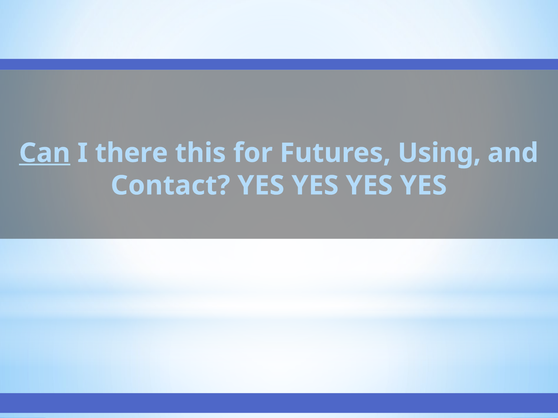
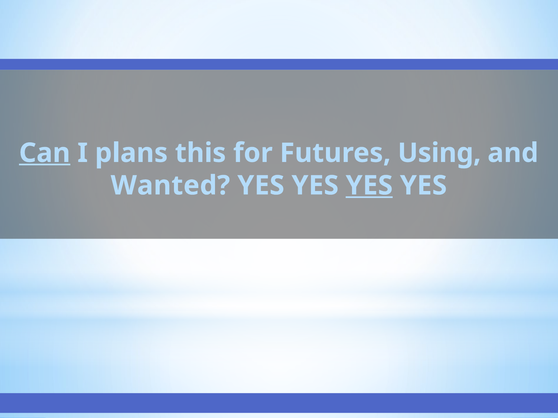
there: there -> plans
Contact: Contact -> Wanted
YES at (369, 186) underline: none -> present
